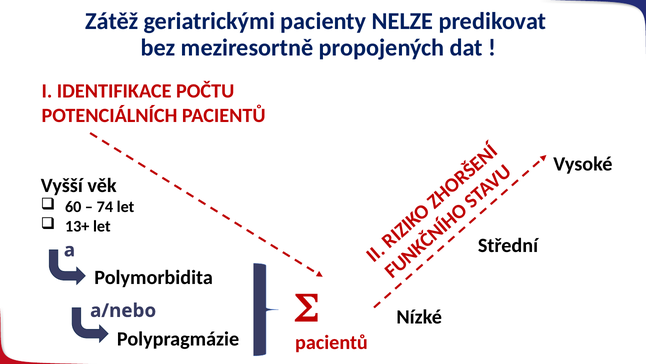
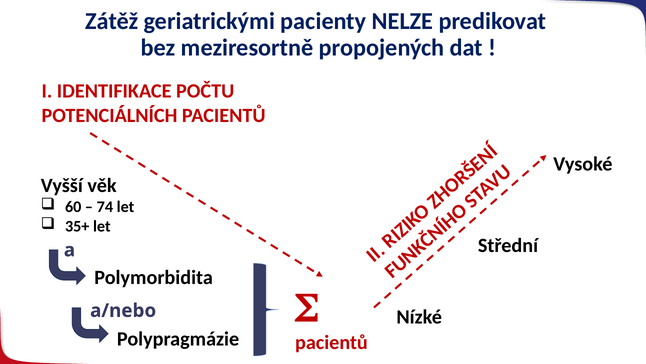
13+: 13+ -> 35+
